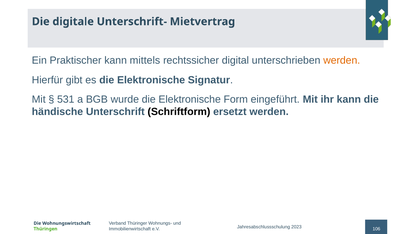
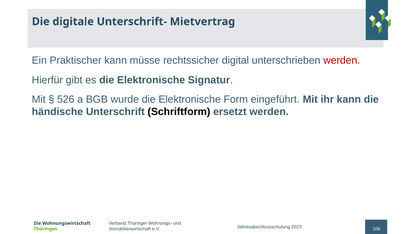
mittels: mittels -> müsse
werden at (342, 60) colour: orange -> red
531: 531 -> 526
